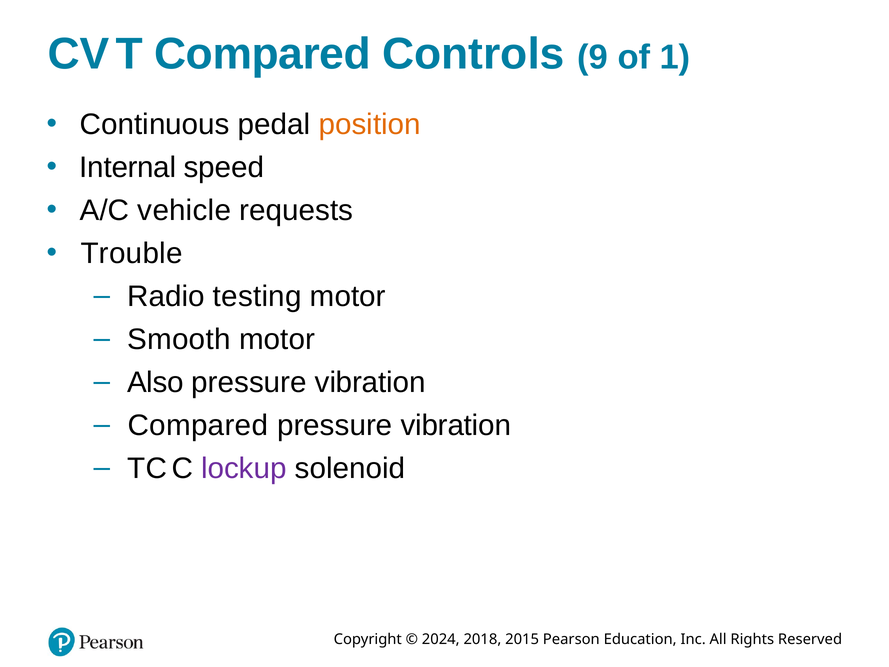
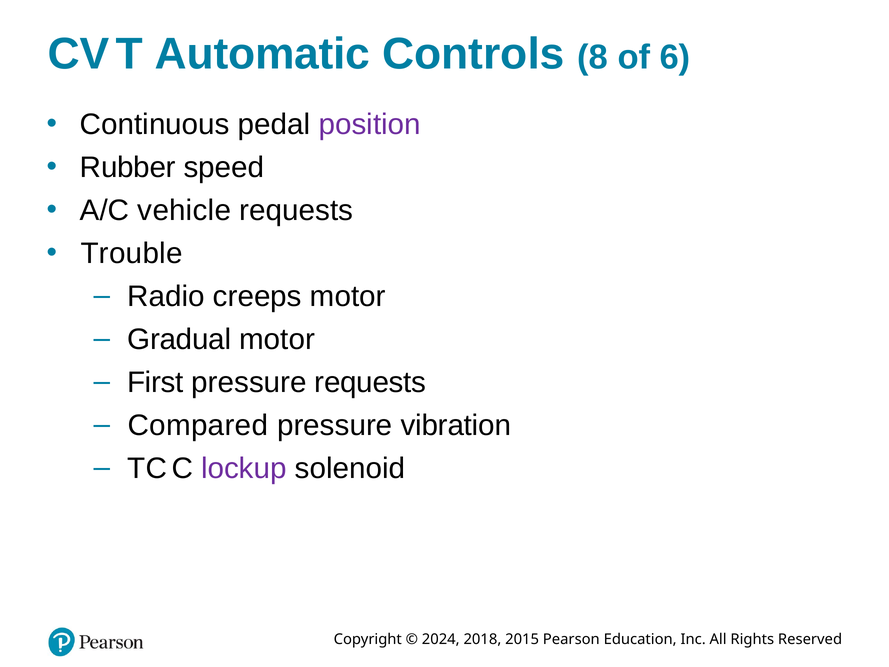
T Compared: Compared -> Automatic
9: 9 -> 8
1: 1 -> 6
position colour: orange -> purple
Internal: Internal -> Rubber
testing: testing -> creeps
Smooth: Smooth -> Gradual
Also: Also -> First
vibration at (370, 382): vibration -> requests
